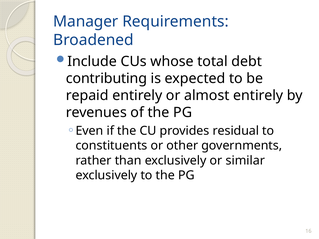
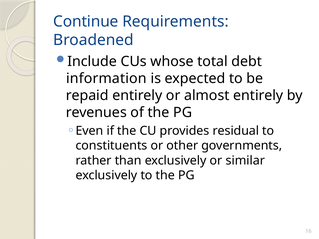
Manager: Manager -> Continue
contributing: contributing -> information
